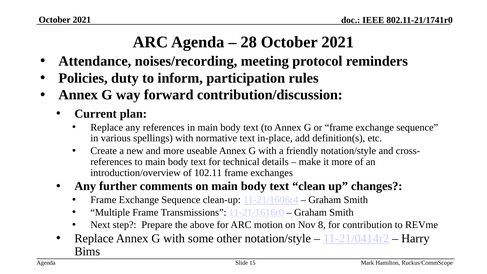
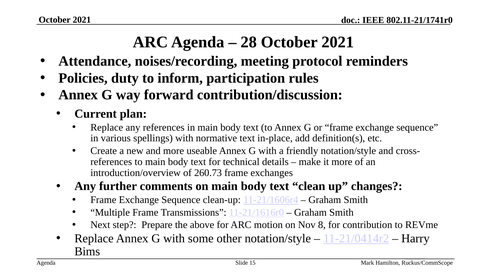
102.11: 102.11 -> 260.73
